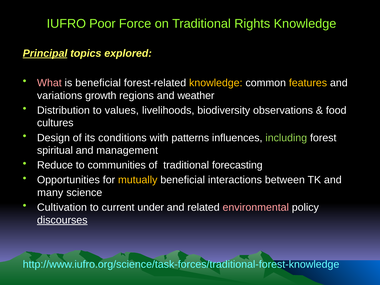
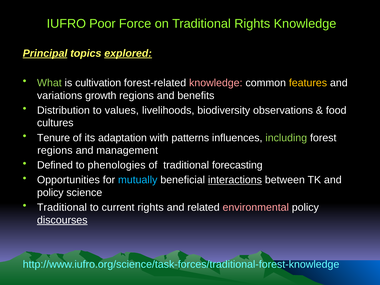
explored underline: none -> present
What colour: pink -> light green
is beneficial: beneficial -> cultivation
knowledge at (216, 83) colour: yellow -> pink
weather: weather -> benefits
Design: Design -> Tenure
conditions: conditions -> adaptation
spiritual at (55, 150): spiritual -> regions
Reduce: Reduce -> Defined
communities: communities -> phenologies
mutually colour: yellow -> light blue
interactions underline: none -> present
many at (50, 193): many -> policy
Cultivation at (62, 207): Cultivation -> Traditional
current under: under -> rights
